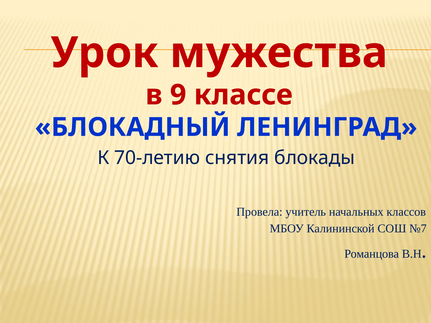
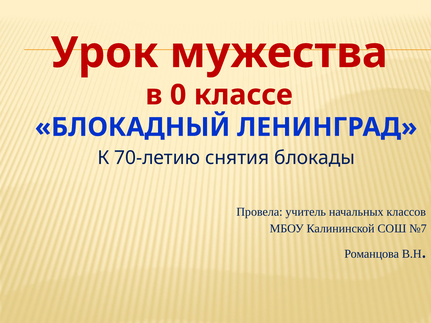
9: 9 -> 0
